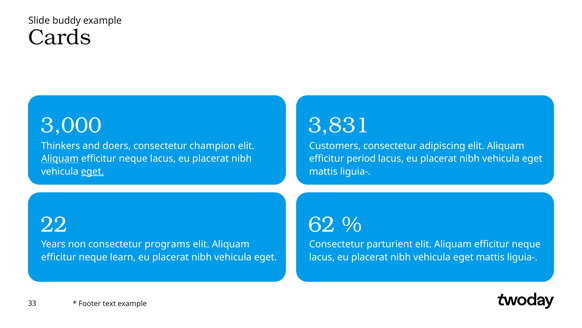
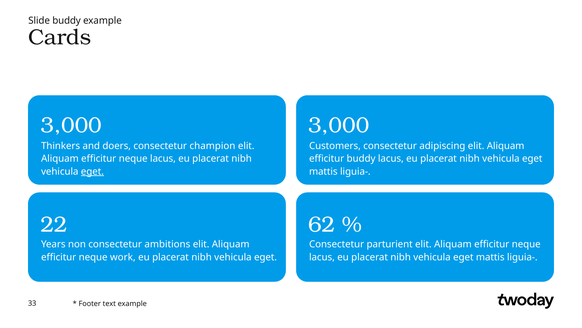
3,000 3,831: 3,831 -> 3,000
Aliquam at (60, 158) underline: present -> none
efficitur period: period -> buddy
programs: programs -> ambitions
learn: learn -> work
